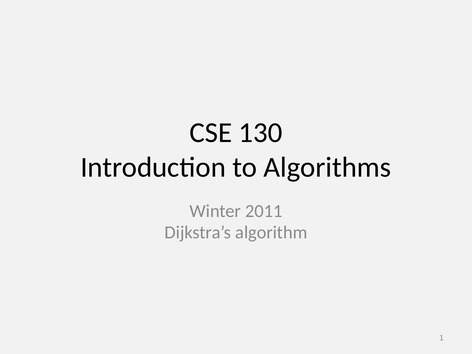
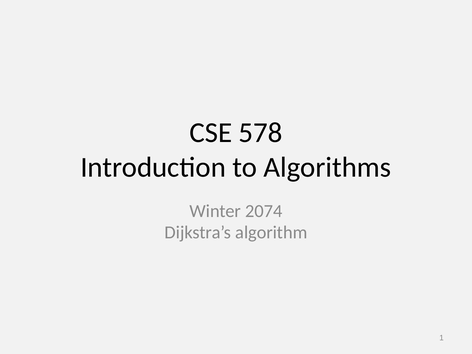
130: 130 -> 578
2011: 2011 -> 2074
